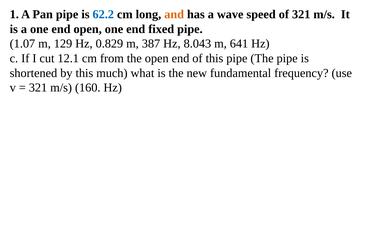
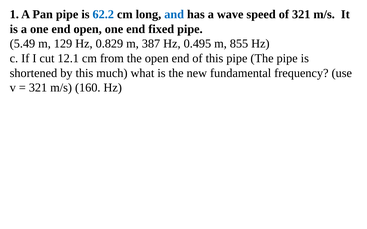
and colour: orange -> blue
1.07: 1.07 -> 5.49
8.043: 8.043 -> 0.495
641: 641 -> 855
